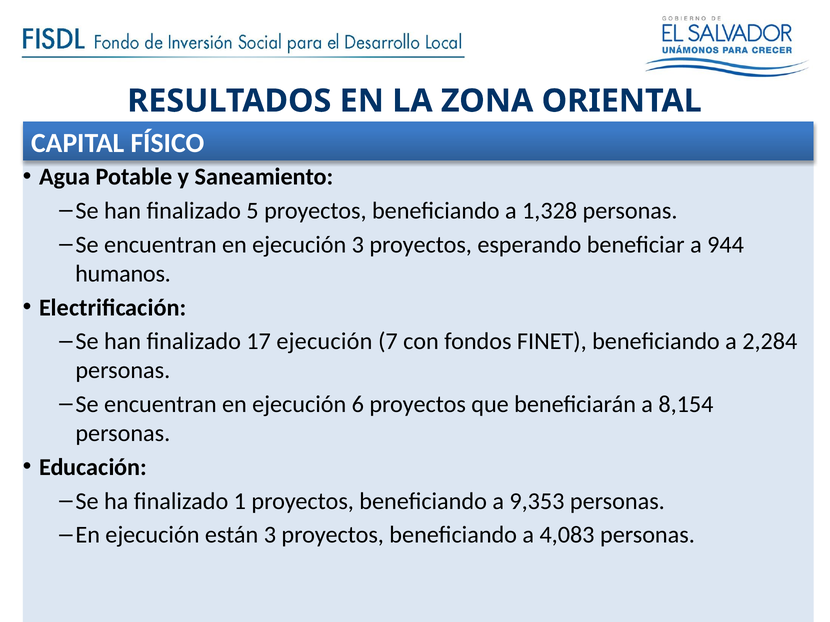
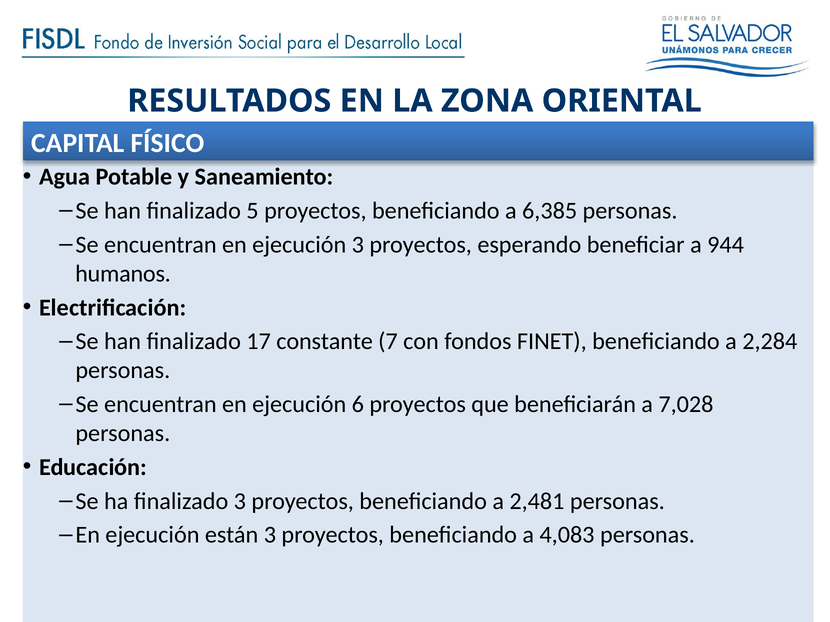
1,328: 1,328 -> 6,385
17 ejecución: ejecución -> constante
8,154: 8,154 -> 7,028
finalizado 1: 1 -> 3
9,353: 9,353 -> 2,481
